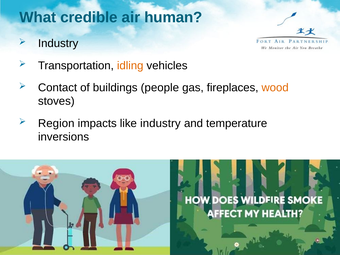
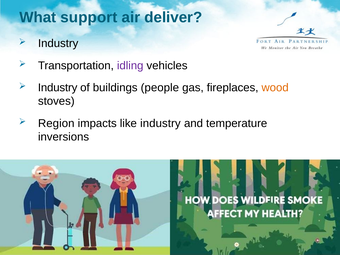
credible: credible -> support
human: human -> deliver
idling colour: orange -> purple
Contact at (58, 88): Contact -> Industry
